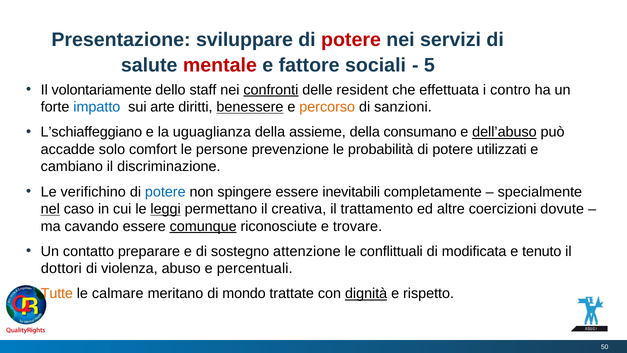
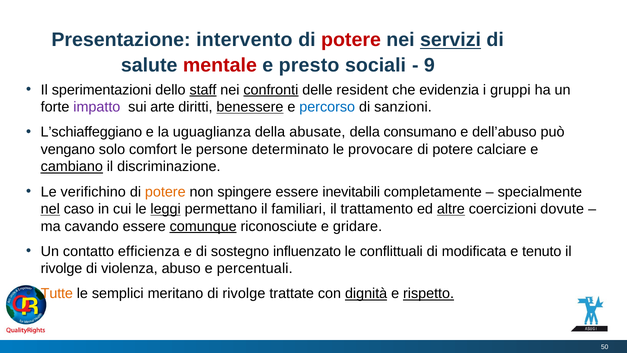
sviluppare: sviluppare -> intervento
servizi underline: none -> present
fattore: fattore -> presto
5: 5 -> 9
volontariamente: volontariamente -> sperimentazioni
staff underline: none -> present
effettuata: effettuata -> evidenzia
contro: contro -> gruppi
impatto colour: blue -> purple
percorso colour: orange -> blue
assieme: assieme -> abusate
dell’abuso underline: present -> none
accadde: accadde -> vengano
prevenzione: prevenzione -> determinato
probabilità: probabilità -> provocare
utilizzati: utilizzati -> calciare
cambiano underline: none -> present
potere at (165, 192) colour: blue -> orange
creativa: creativa -> familiari
altre underline: none -> present
trovare: trovare -> gridare
preparare: preparare -> efficienza
attenzione: attenzione -> influenzato
dottori at (61, 268): dottori -> rivolge
calmare: calmare -> semplici
di mondo: mondo -> rivolge
rispetto underline: none -> present
